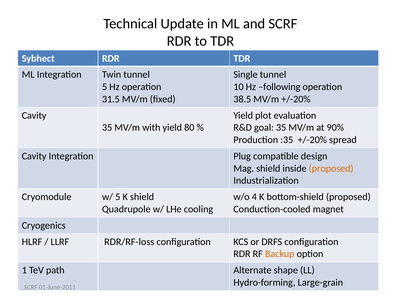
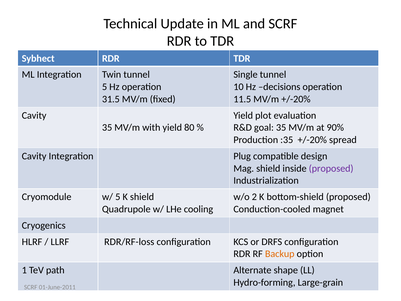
following: following -> decisions
38.5: 38.5 -> 11.5
proposed at (331, 168) colour: orange -> purple
4: 4 -> 2
